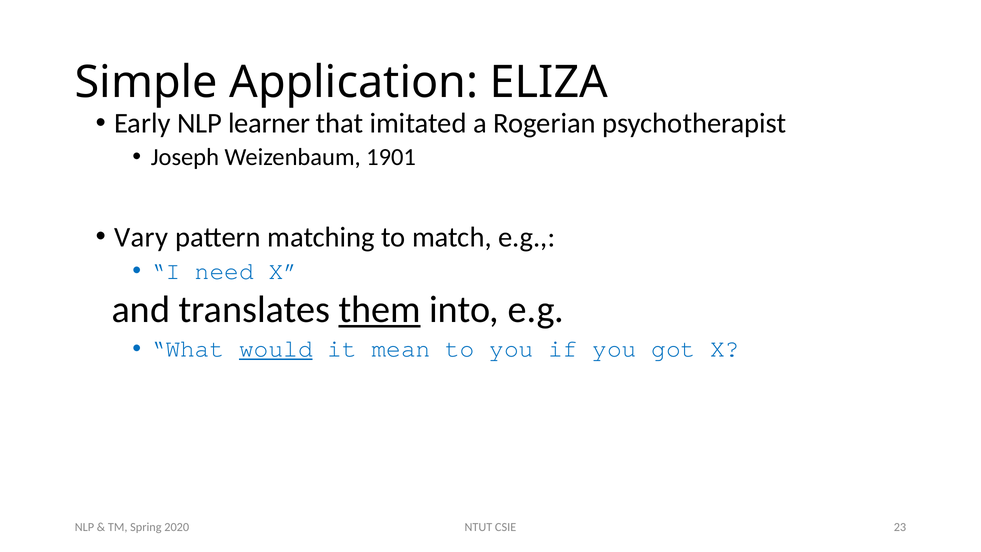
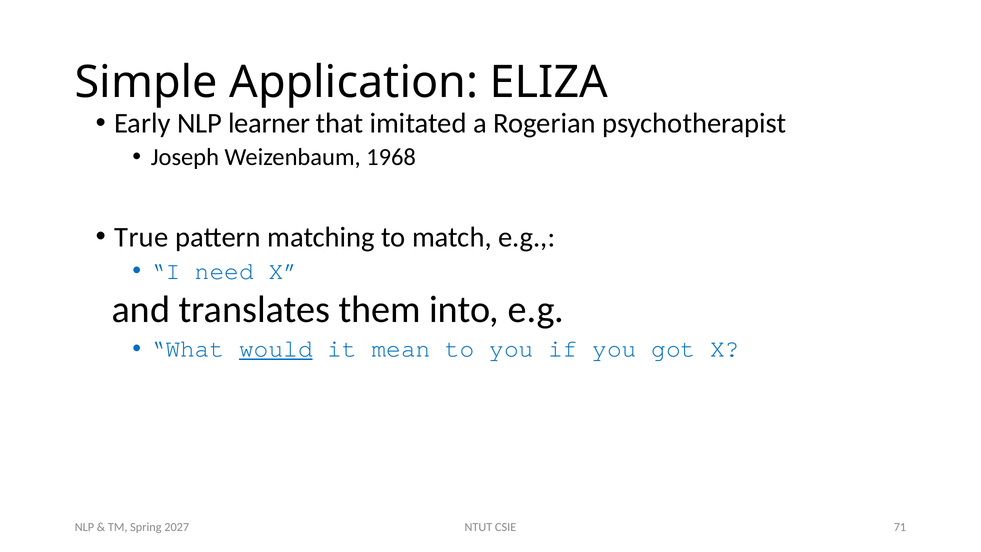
1901: 1901 -> 1968
Vary: Vary -> True
them underline: present -> none
23: 23 -> 71
2020: 2020 -> 2027
